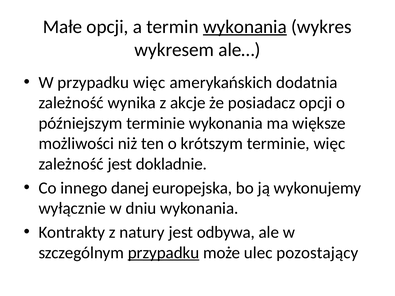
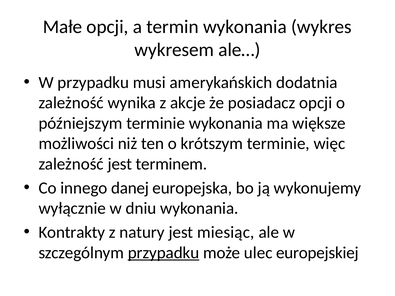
wykonania at (245, 27) underline: present -> none
przypadku więc: więc -> musi
dokladnie: dokladnie -> terminem
odbywa: odbywa -> miesiąc
pozostający: pozostający -> europejskiej
